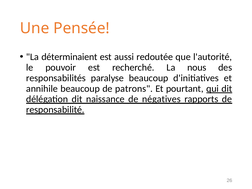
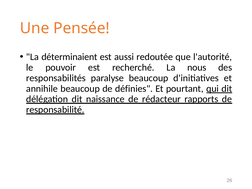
patrons: patrons -> définies
négatives: négatives -> rédacteur
